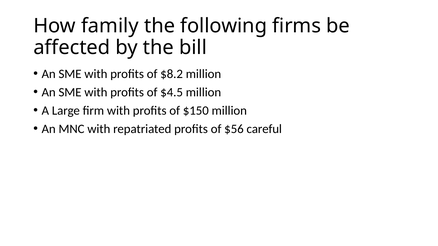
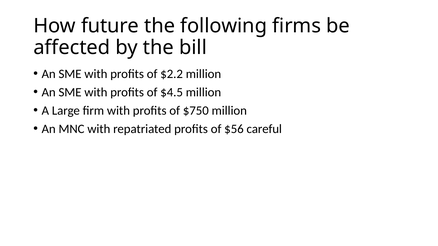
family: family -> future
$8.2: $8.2 -> $2.2
$150: $150 -> $750
